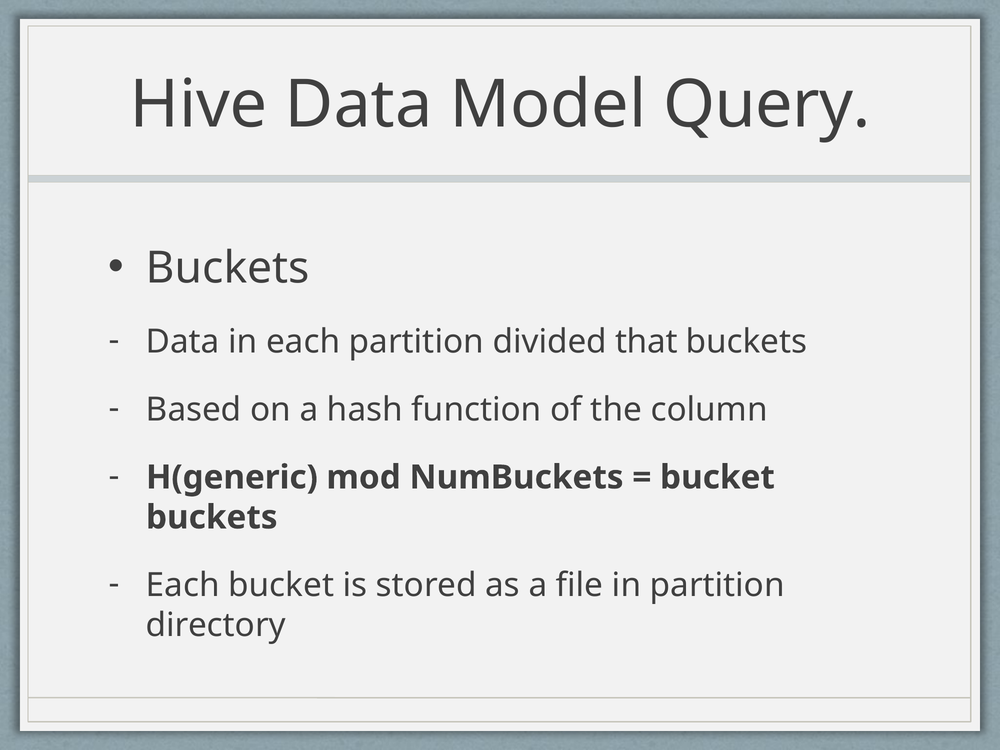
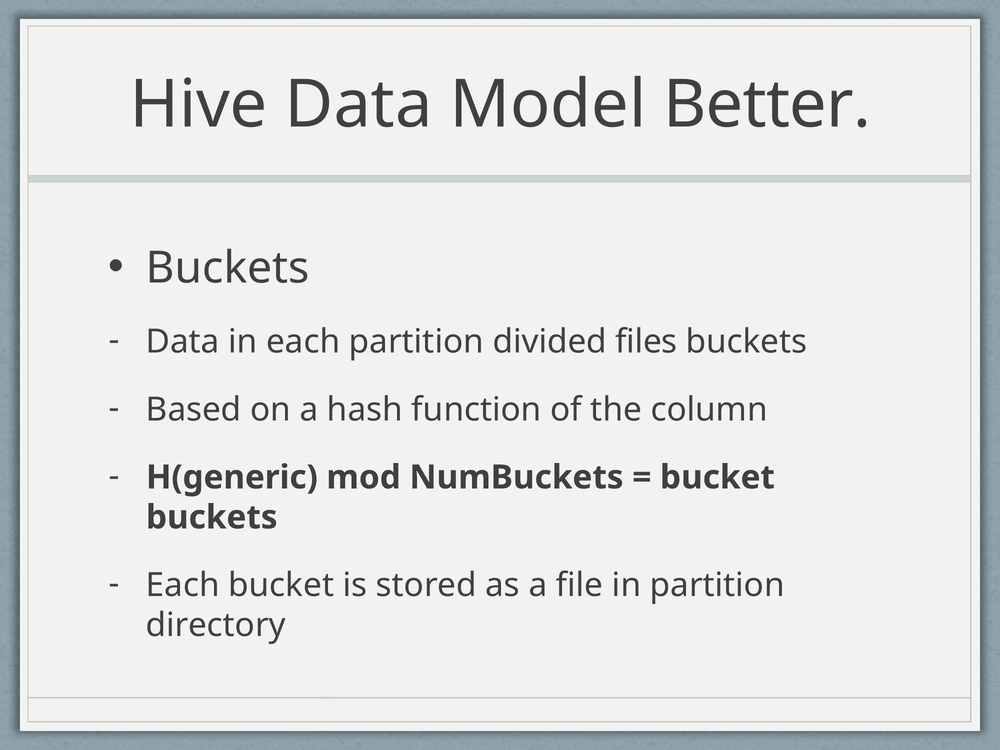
Query: Query -> Better
that: that -> files
